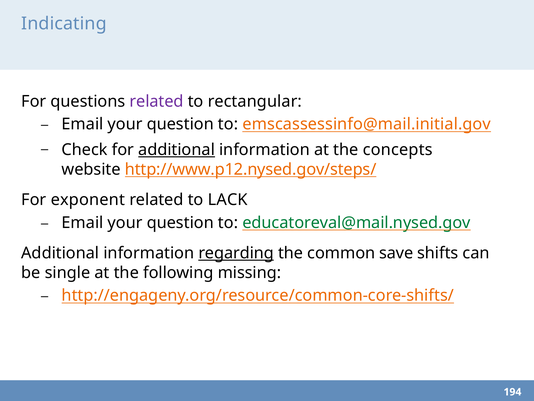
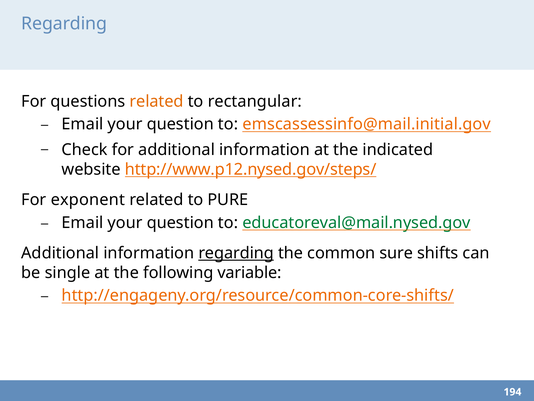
Indicating at (64, 23): Indicating -> Regarding
related at (157, 101) colour: purple -> orange
additional at (177, 150) underline: present -> none
concepts: concepts -> indicated
LACK: LACK -> PURE
save: save -> sure
missing: missing -> variable
